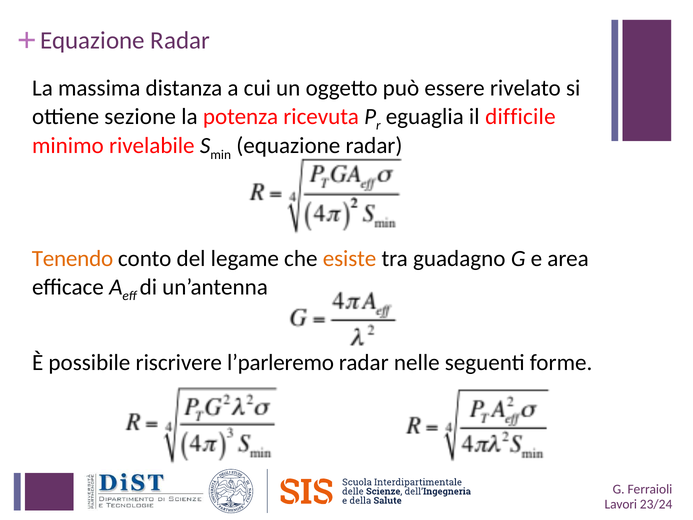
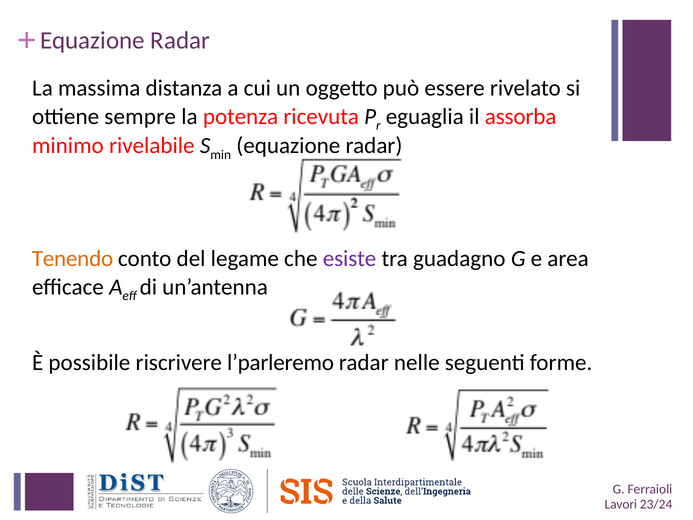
sezione: sezione -> sempre
difficile: difficile -> assorba
esiste colour: orange -> purple
